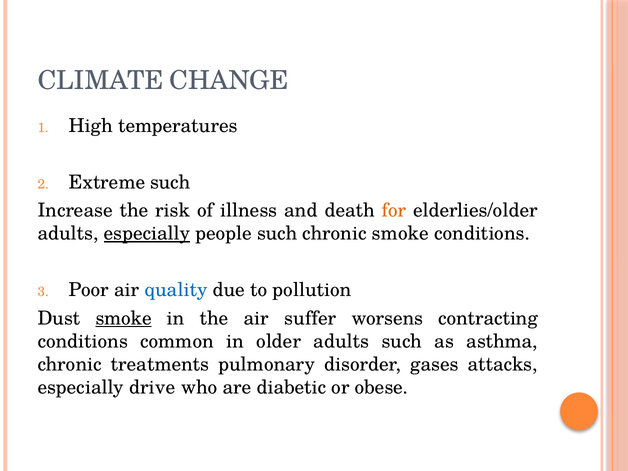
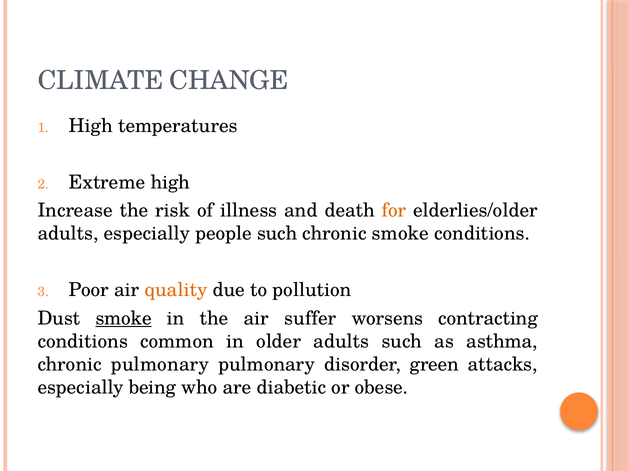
Extreme such: such -> high
especially at (147, 234) underline: present -> none
quality colour: blue -> orange
chronic treatments: treatments -> pulmonary
gases: gases -> green
drive: drive -> being
